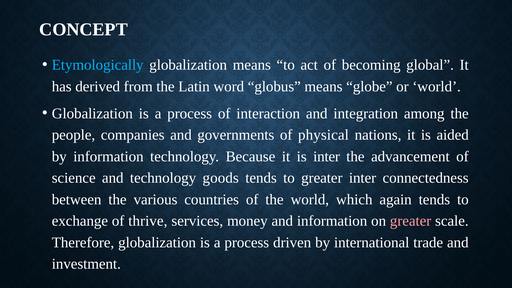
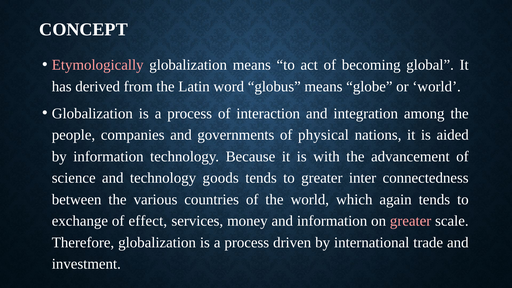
Etymologically colour: light blue -> pink
is inter: inter -> with
thrive: thrive -> effect
